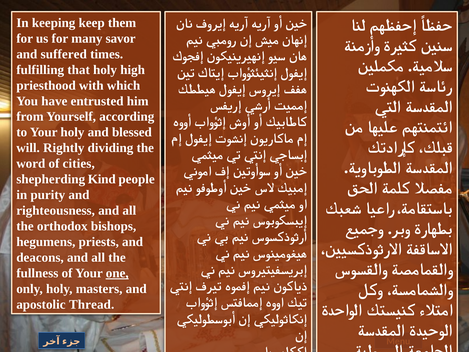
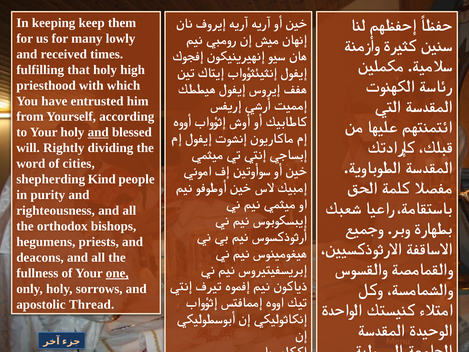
savor: savor -> lowly
suffered: suffered -> received
and at (98, 132) underline: none -> present
masters: masters -> sorrows
